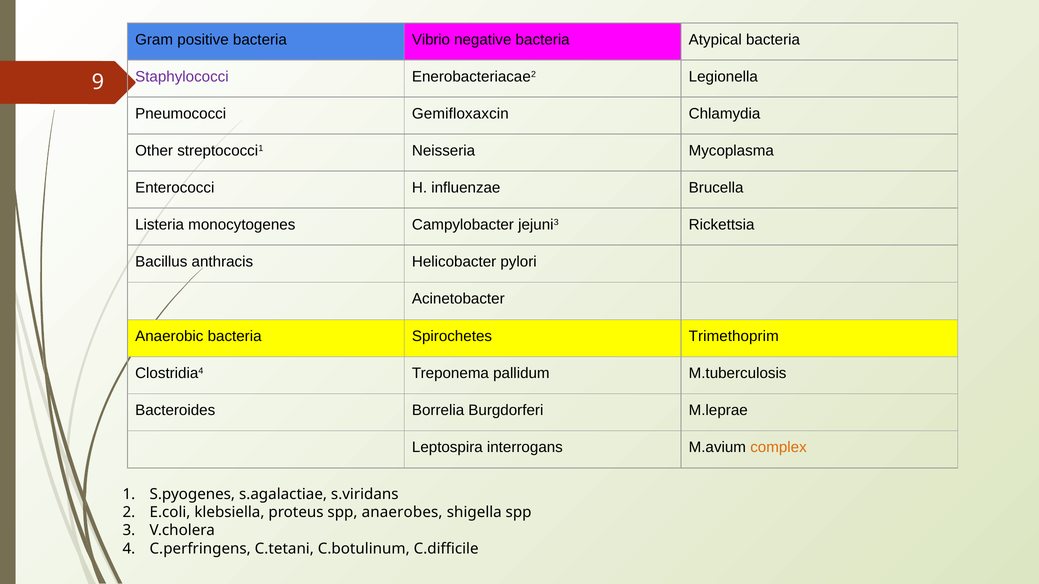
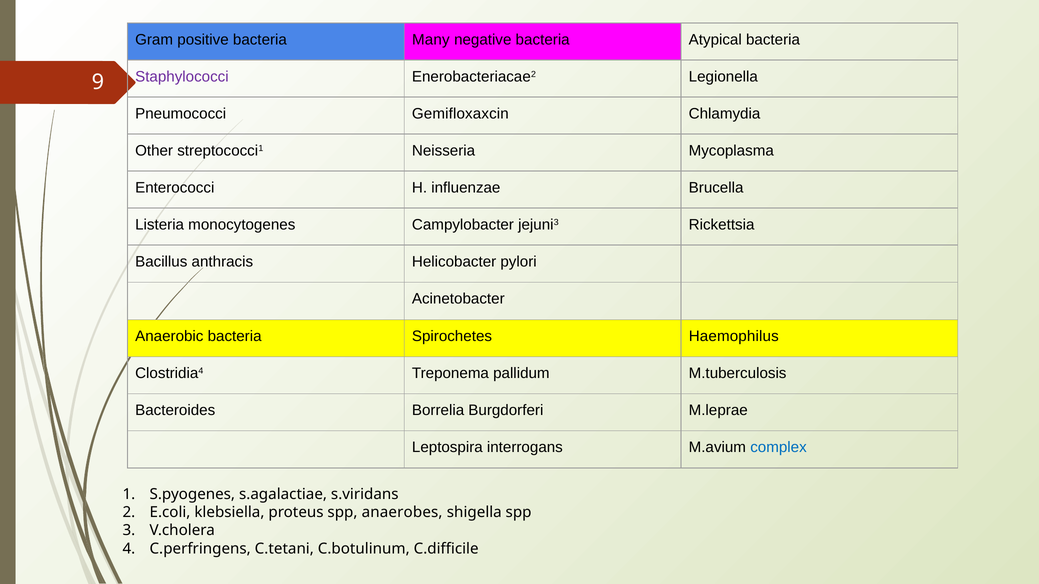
Vibrio: Vibrio -> Many
Trimethoprim: Trimethoprim -> Haemophilus
complex colour: orange -> blue
